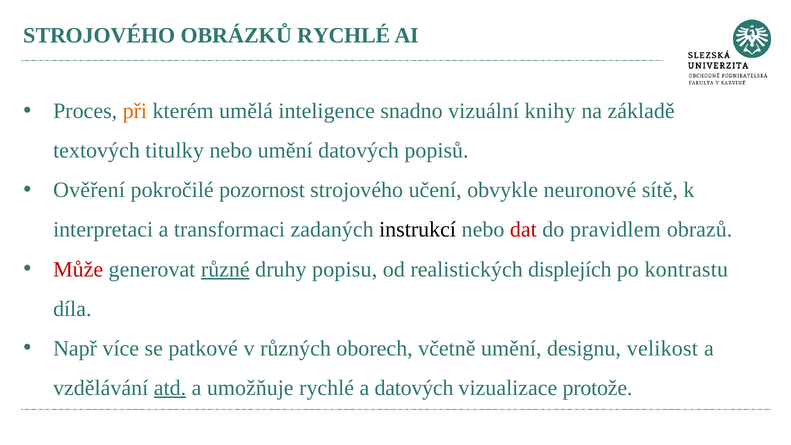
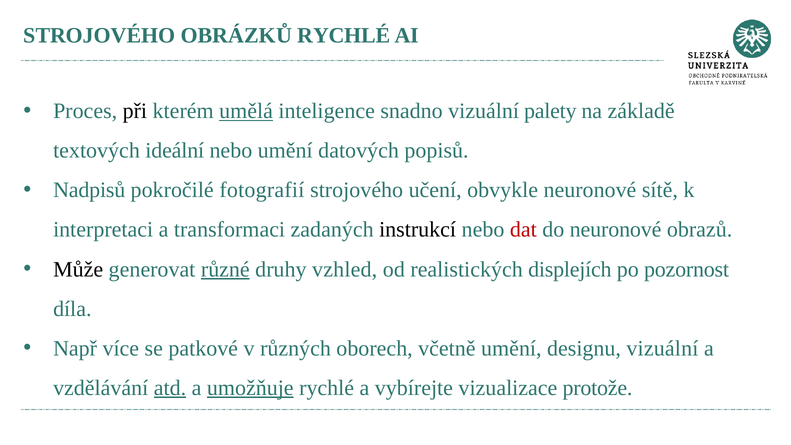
při colour: orange -> black
umělá underline: none -> present
knihy: knihy -> palety
titulky: titulky -> ideální
Ověření: Ověření -> Nadpisů
pozornost: pozornost -> fotografií
do pravidlem: pravidlem -> neuronové
Může colour: red -> black
popisu: popisu -> vzhled
kontrastu: kontrastu -> pozornost
designu velikost: velikost -> vizuální
umožňuje underline: none -> present
a datových: datových -> vybírejte
